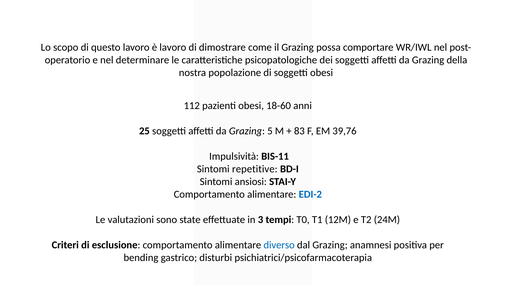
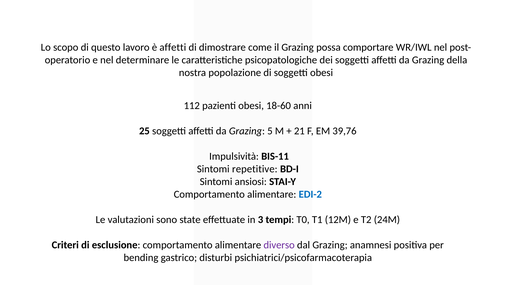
è lavoro: lavoro -> affetti
83: 83 -> 21
diverso colour: blue -> purple
